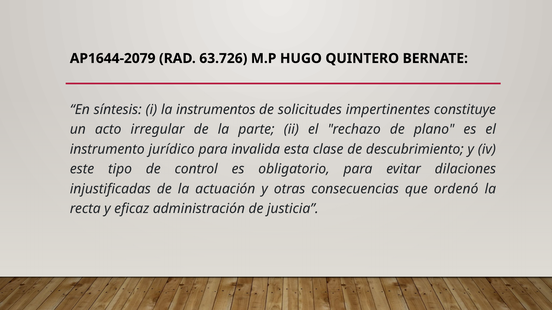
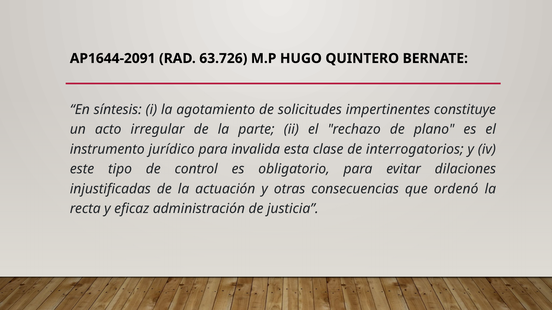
AP1644-2079: AP1644-2079 -> AP1644-2091
instrumentos: instrumentos -> agotamiento
descubrimiento: descubrimiento -> interrogatorios
